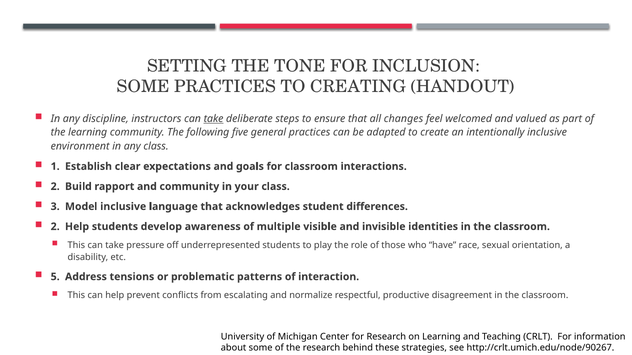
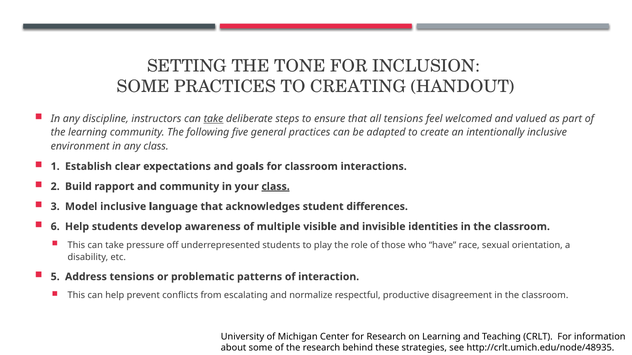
all changes: changes -> tensions
class at (276, 187) underline: none -> present
2 at (55, 227): 2 -> 6
http://crlt.umich.edu/node/90267: http://crlt.umich.edu/node/90267 -> http://crlt.umich.edu/node/48935
